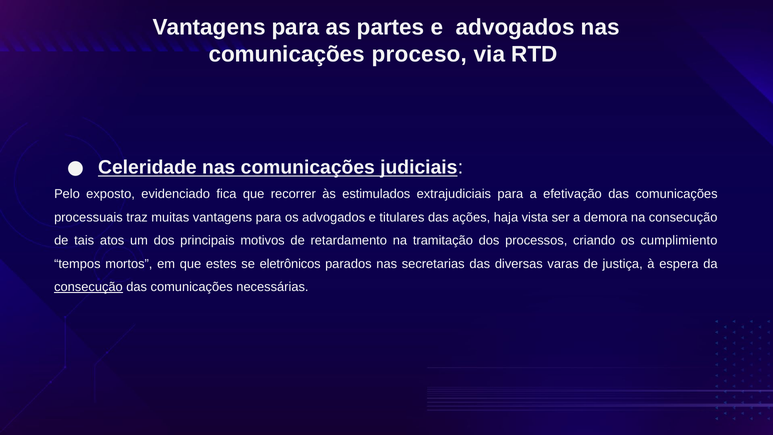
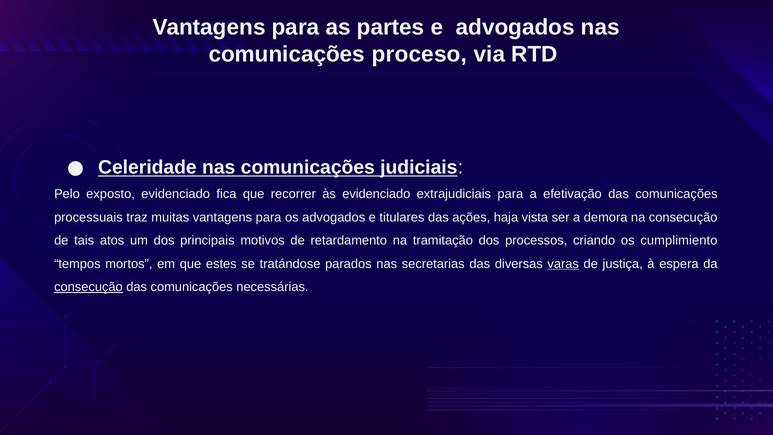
às estimulados: estimulados -> evidenciado
eletrônicos: eletrônicos -> tratándose
varas underline: none -> present
